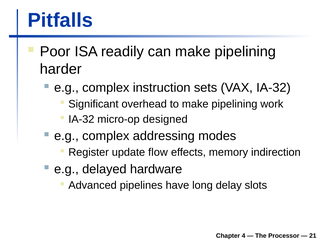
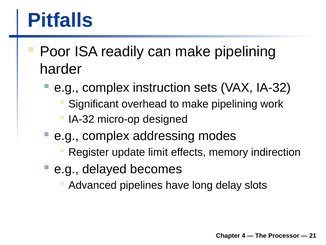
flow: flow -> limit
hardware: hardware -> becomes
